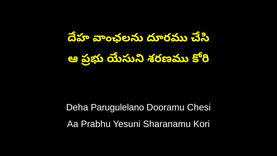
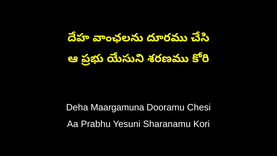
Parugulelano: Parugulelano -> Maargamuna
